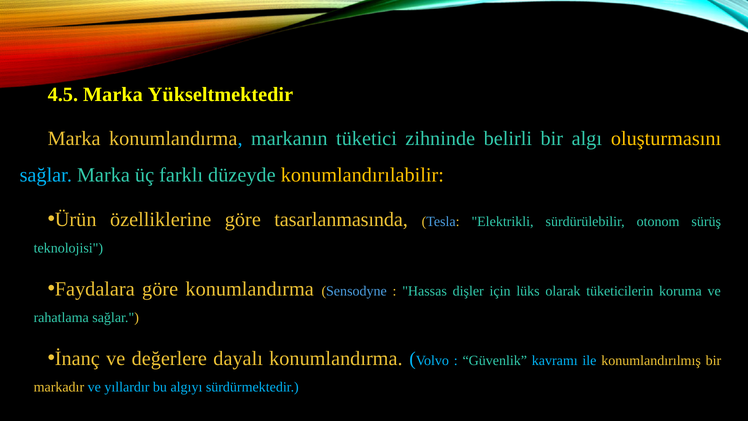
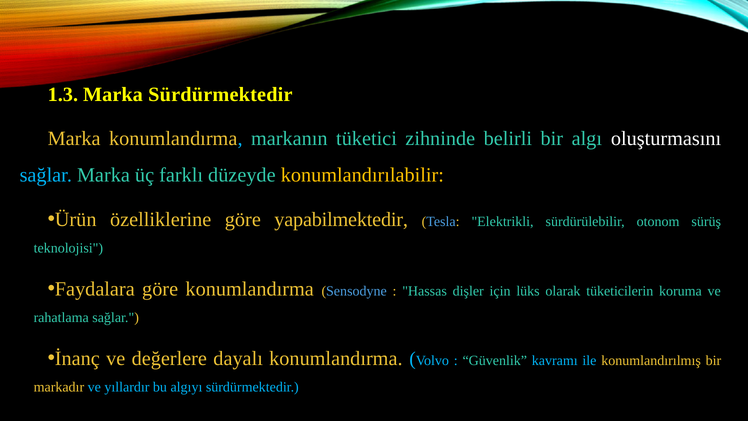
4.5: 4.5 -> 1.3
Marka Yükseltmektedir: Yükseltmektedir -> Sürdürmektedir
oluşturmasını colour: yellow -> white
tasarlanmasında: tasarlanmasında -> yapabilmektedir
